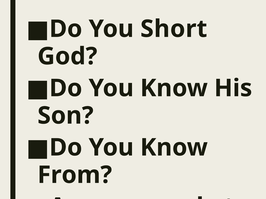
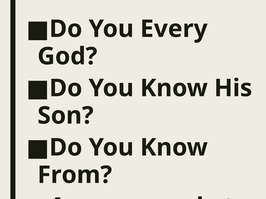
Short: Short -> Every
